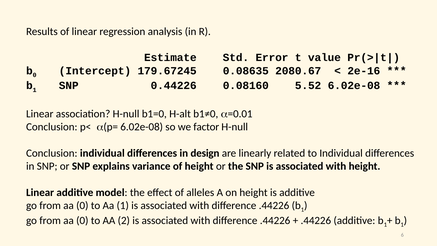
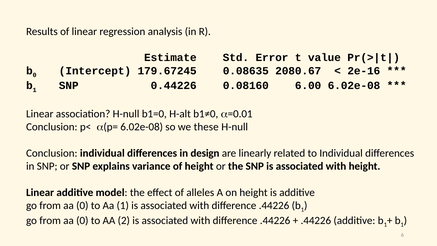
5.52: 5.52 -> 6.00
factor: factor -> these
